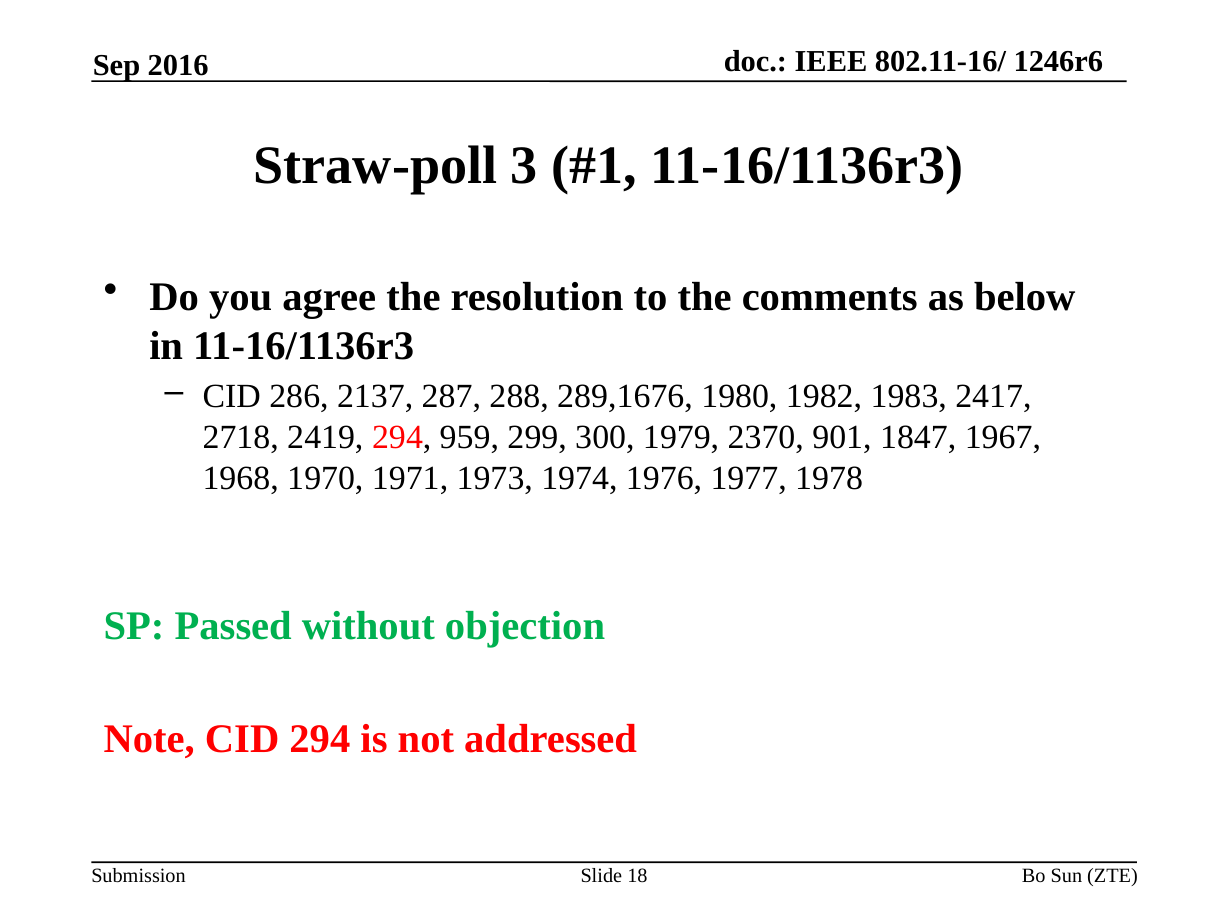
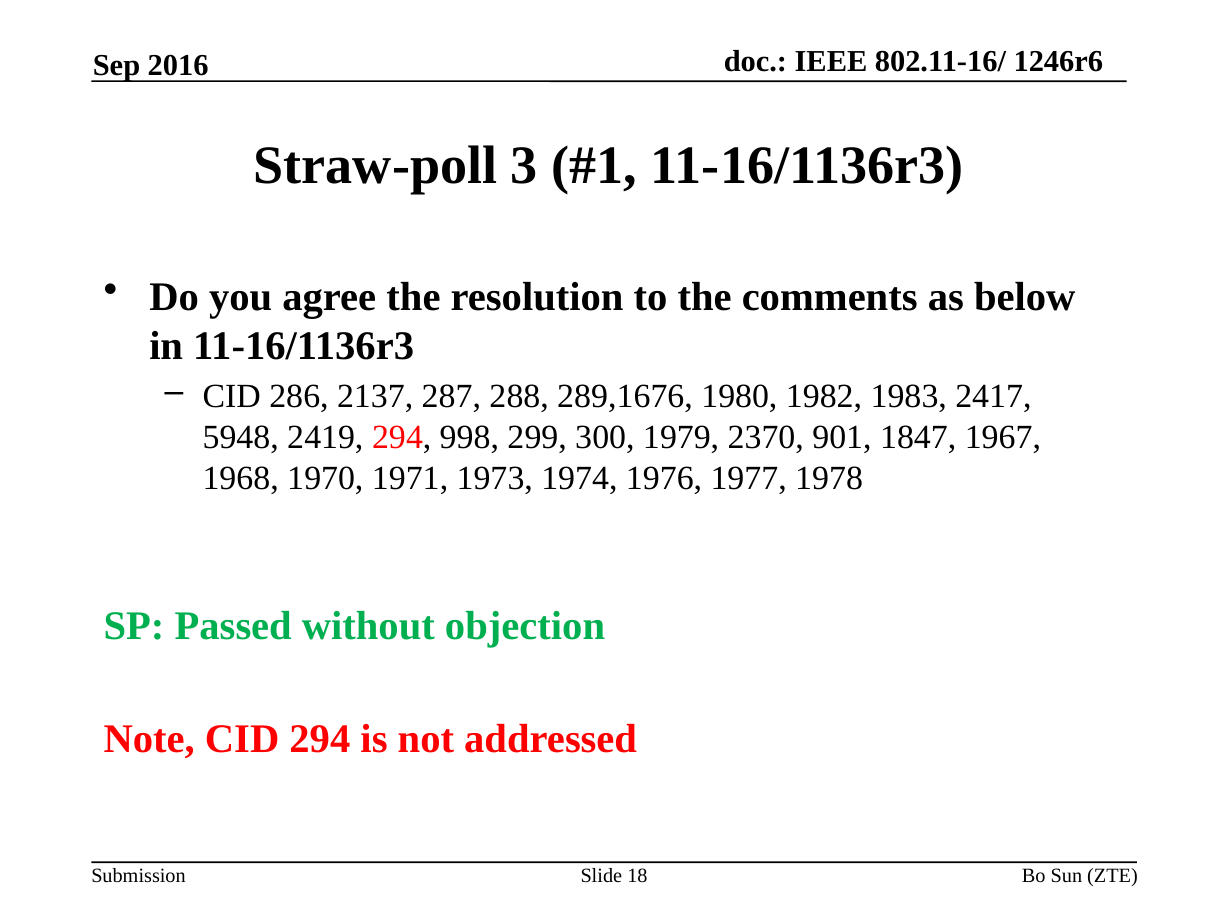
2718: 2718 -> 5948
959: 959 -> 998
